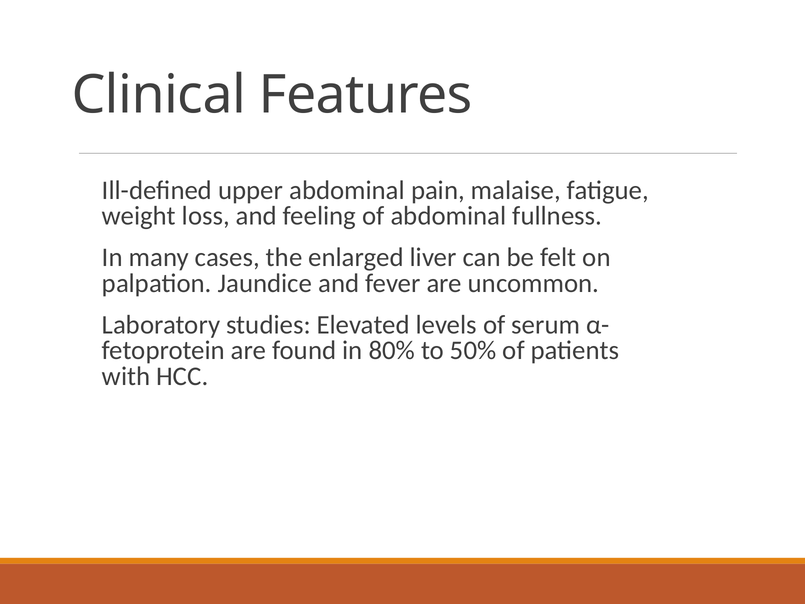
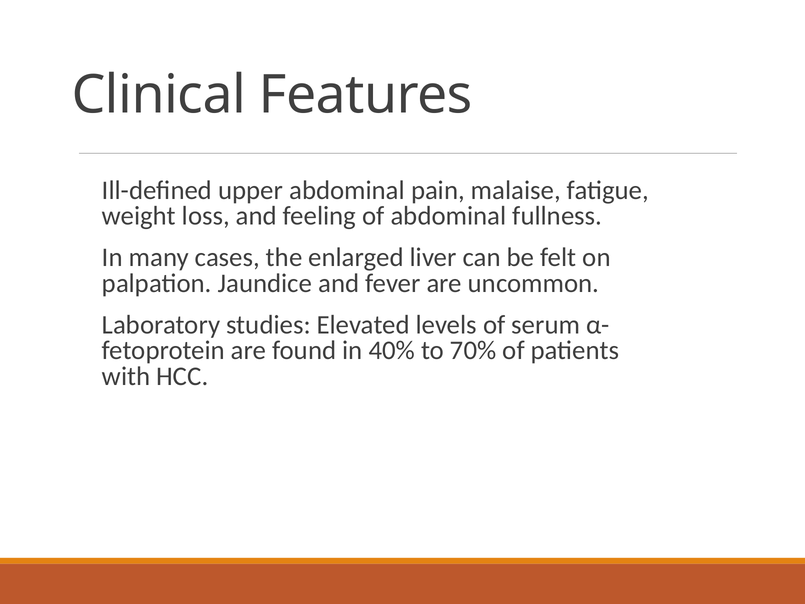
80%: 80% -> 40%
50%: 50% -> 70%
